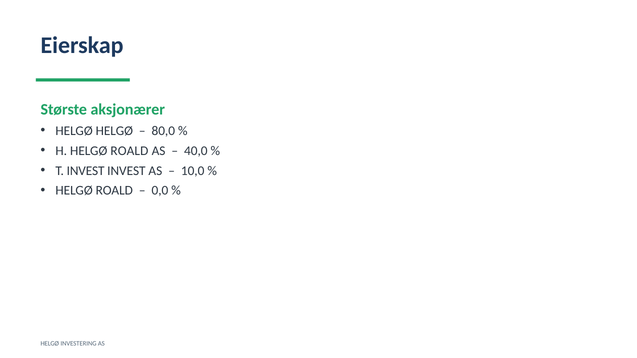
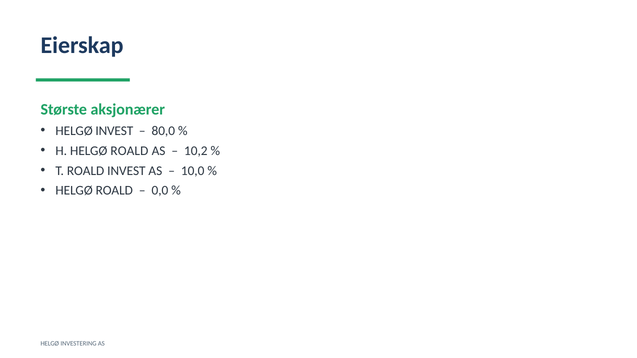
HELGØ HELGØ: HELGØ -> INVEST
40,0: 40,0 -> 10,2
T INVEST: INVEST -> ROALD
